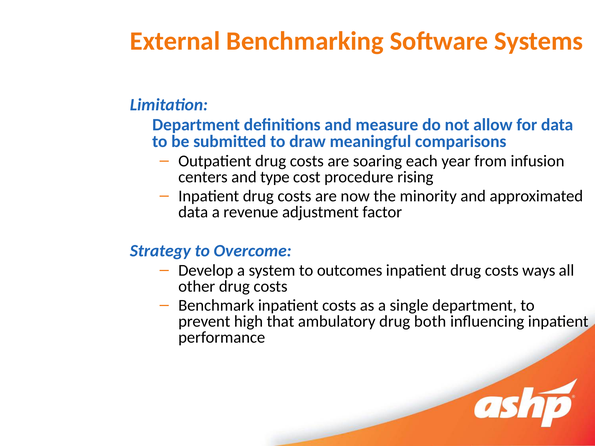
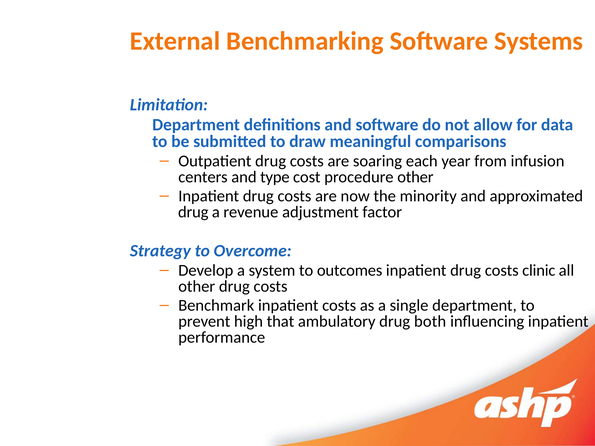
and measure: measure -> software
procedure rising: rising -> other
data at (193, 212): data -> drug
ways: ways -> clinic
